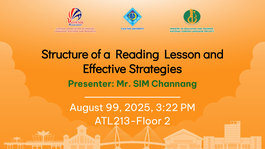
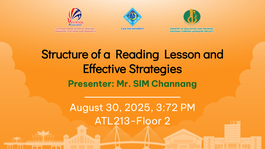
99: 99 -> 30
3:22: 3:22 -> 3:72
